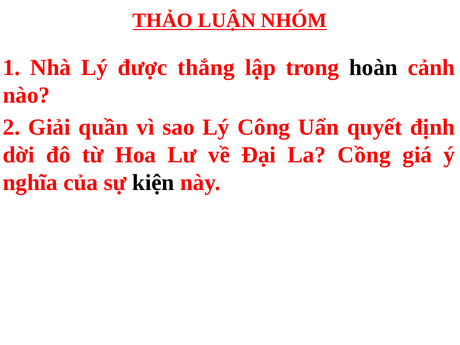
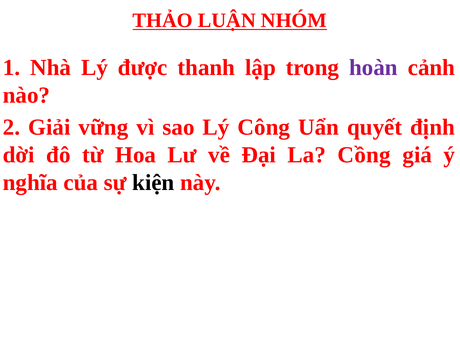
thắng: thắng -> thanh
hoàn colour: black -> purple
quần: quần -> vững
